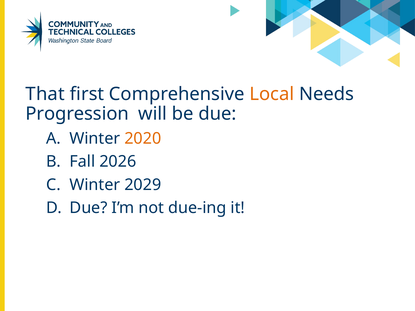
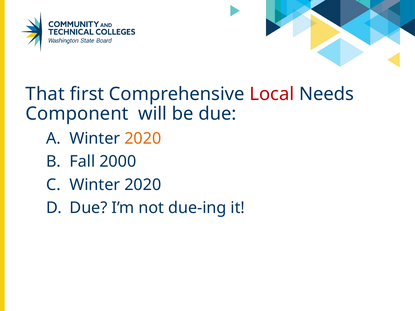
Local colour: orange -> red
Progression: Progression -> Component
2026: 2026 -> 2000
2029 at (143, 185): 2029 -> 2020
